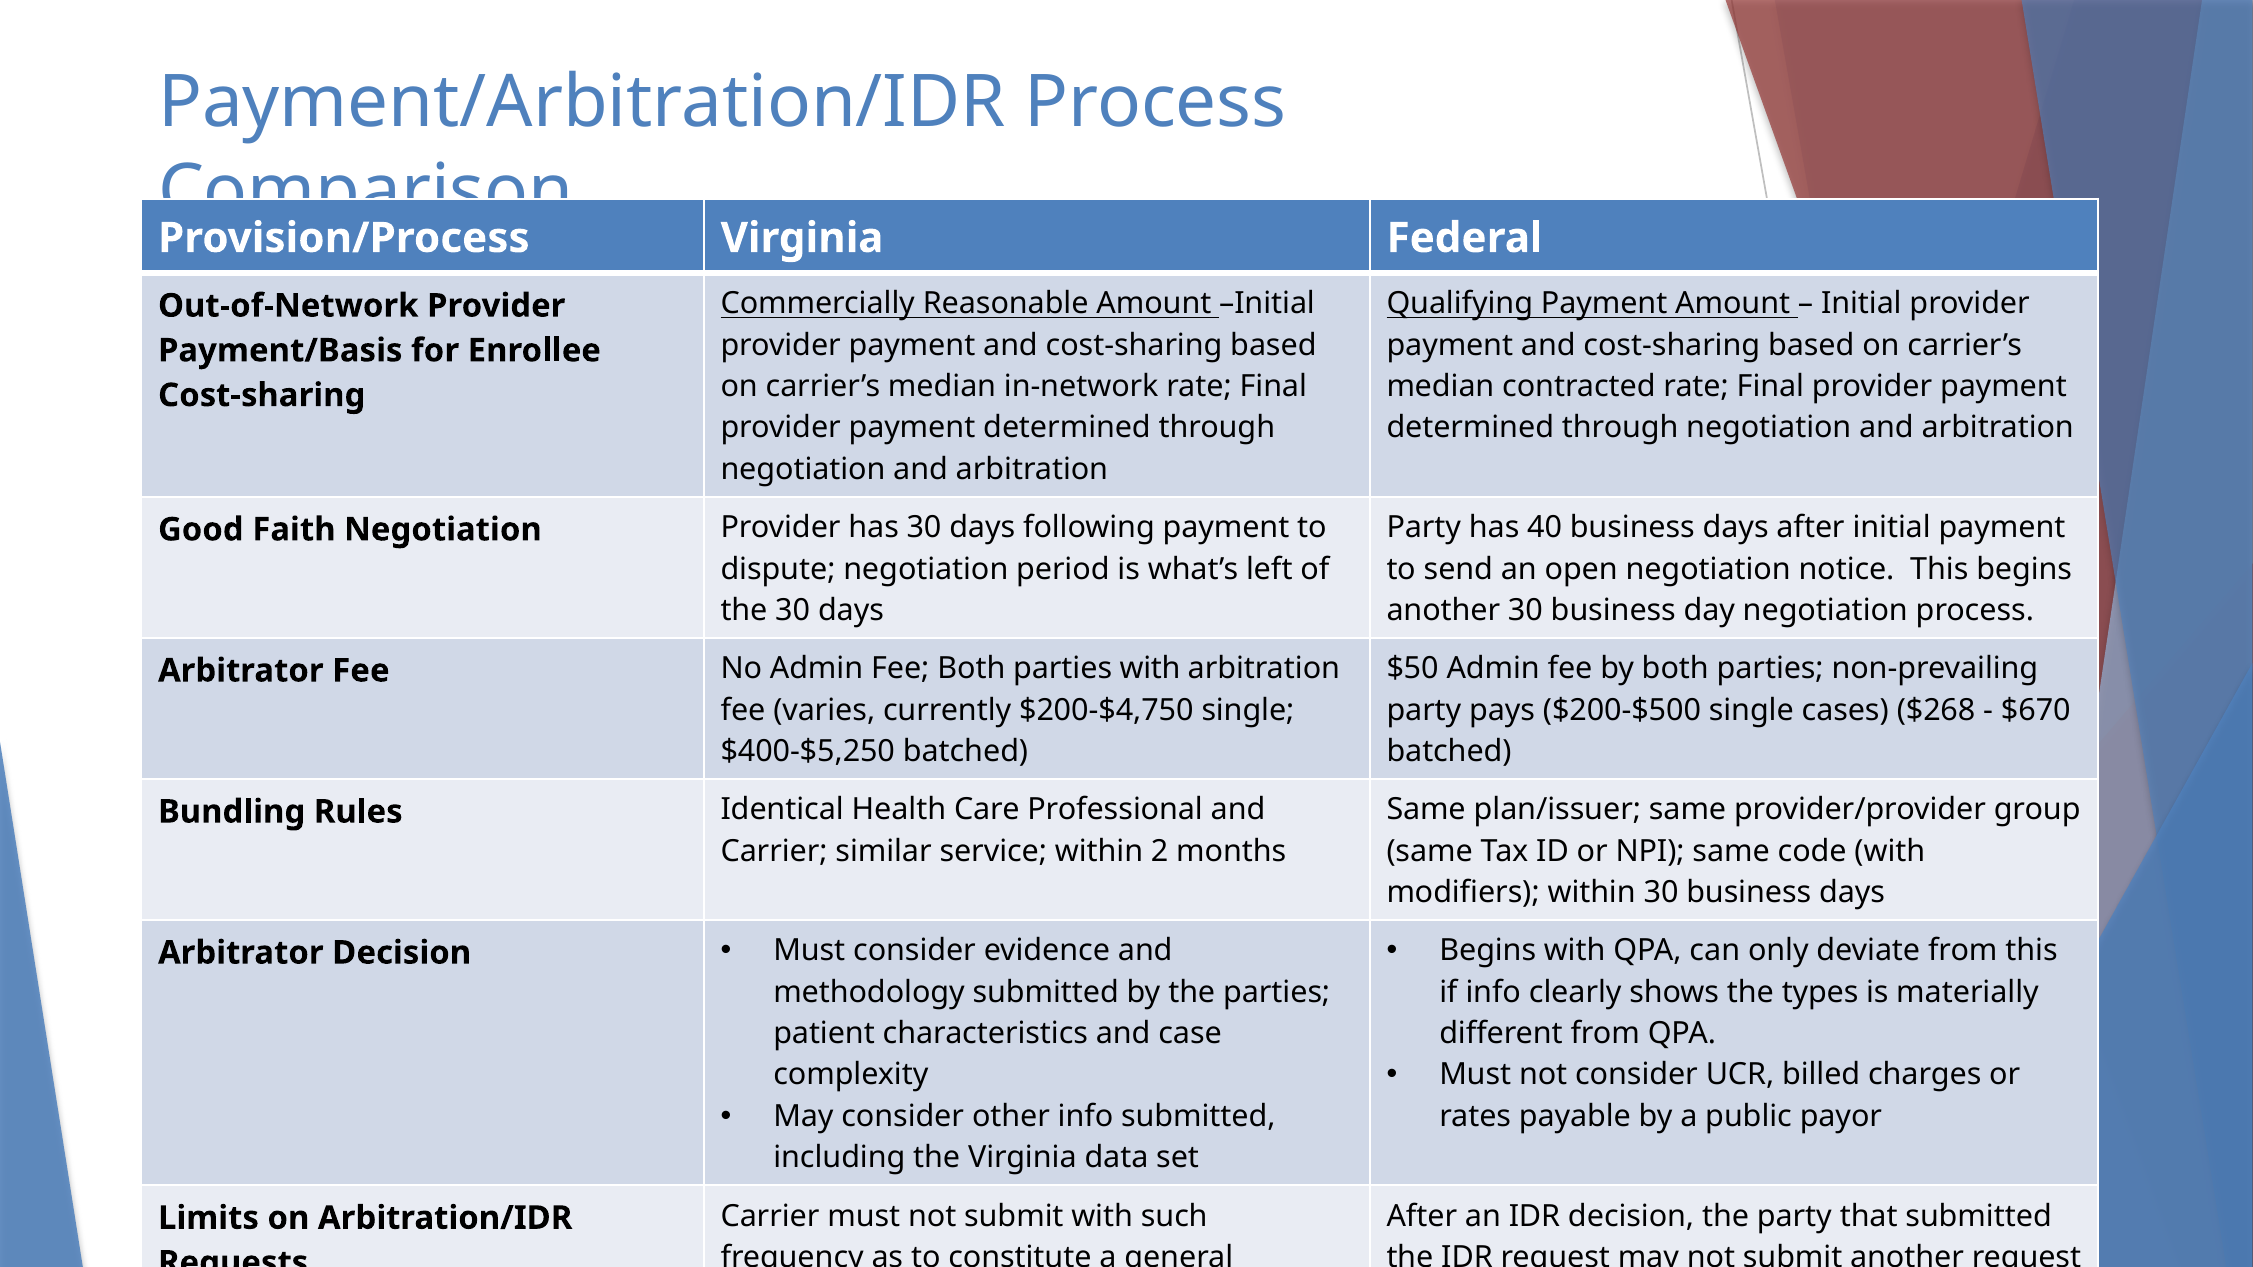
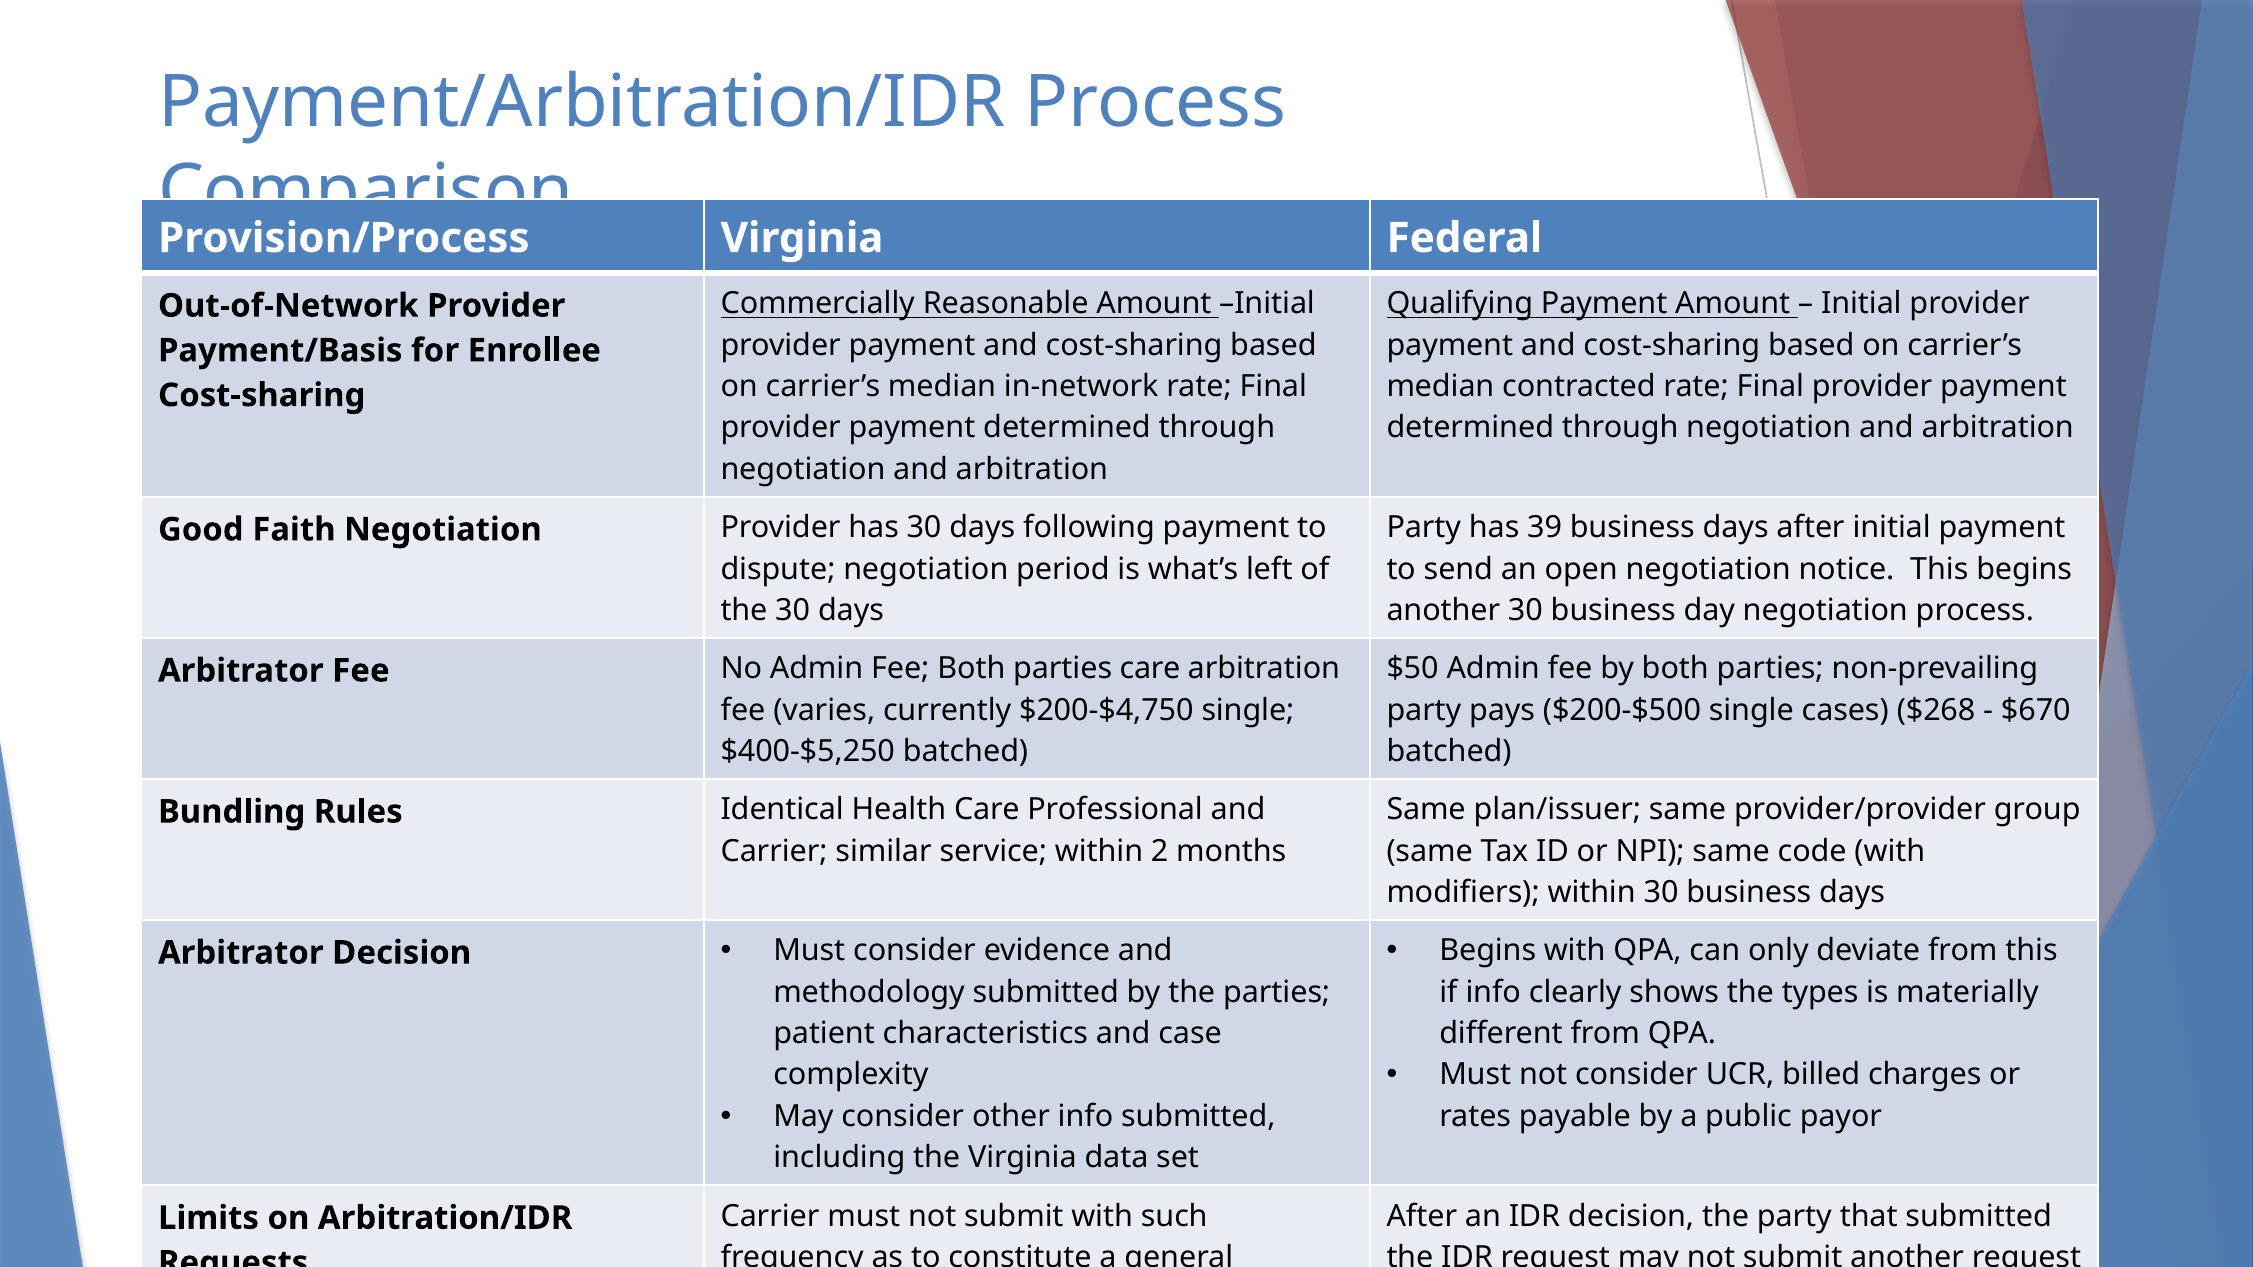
40: 40 -> 39
parties with: with -> care
